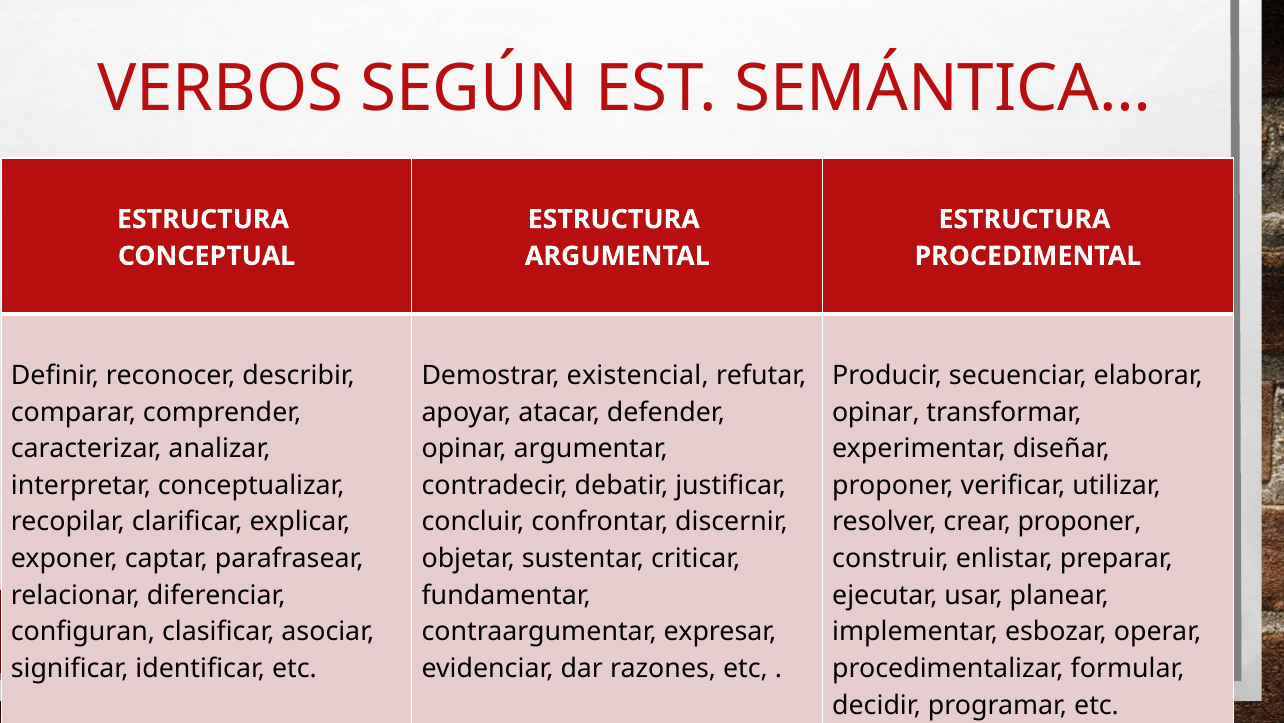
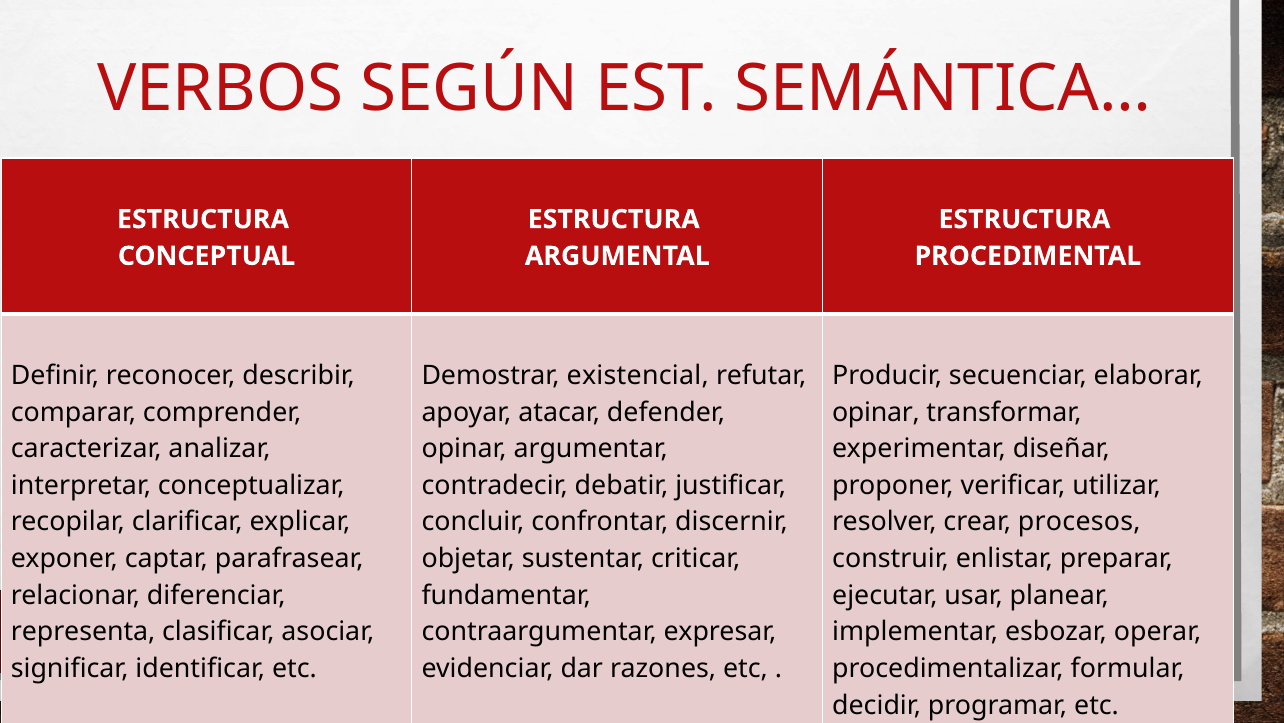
crear proponer: proponer -> procesos
configuran: configuran -> representa
